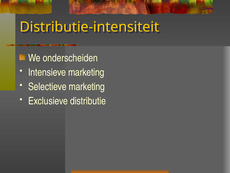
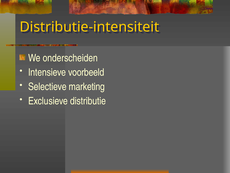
Intensieve marketing: marketing -> voorbeeld
